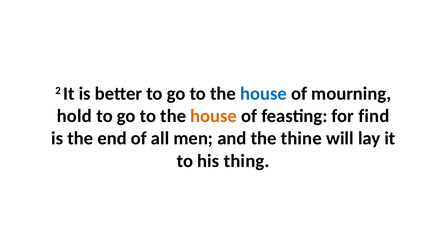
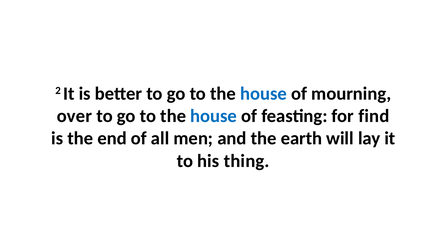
hold: hold -> over
house at (214, 116) colour: orange -> blue
thine: thine -> earth
